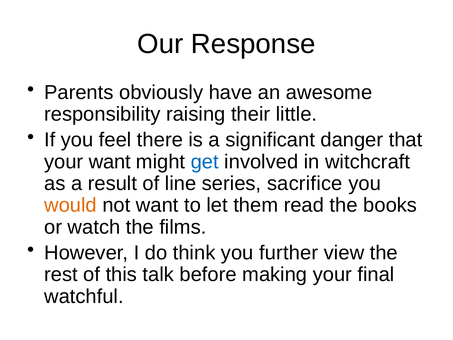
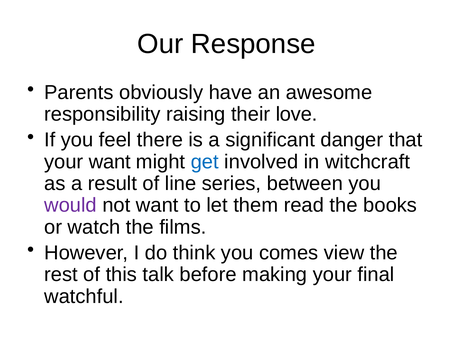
little: little -> love
sacrifice: sacrifice -> between
would colour: orange -> purple
further: further -> comes
